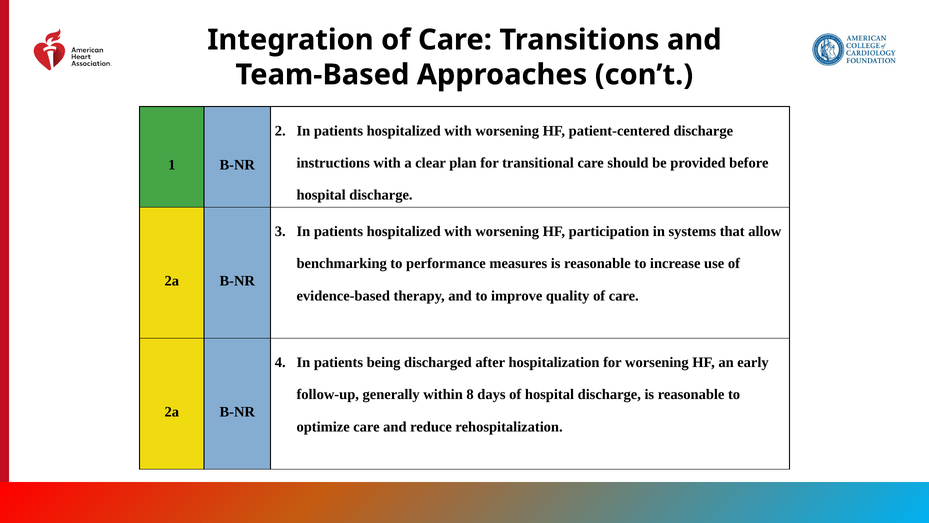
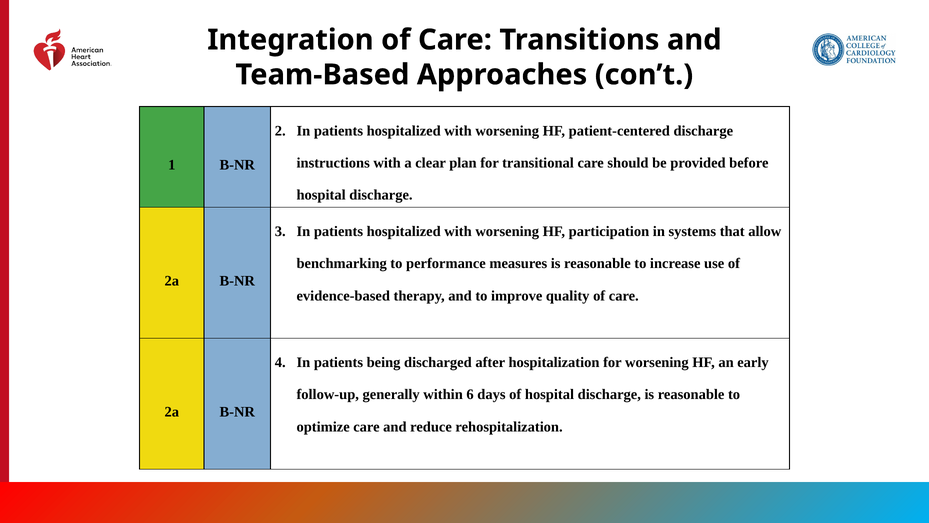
8: 8 -> 6
